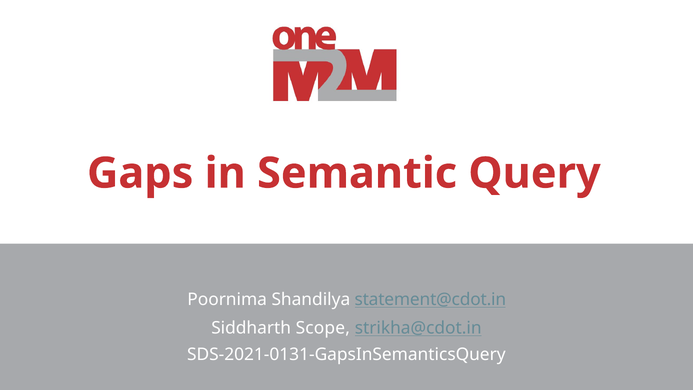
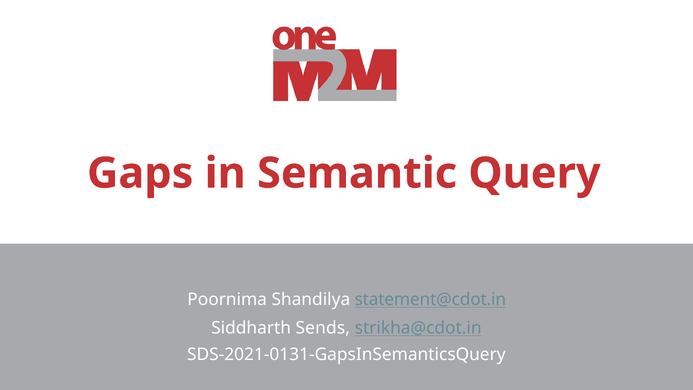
Scope: Scope -> Sends
